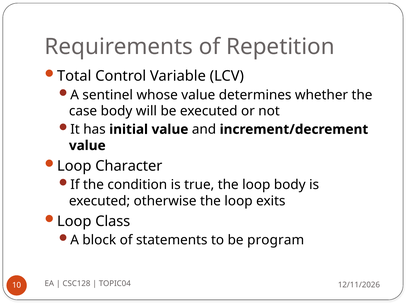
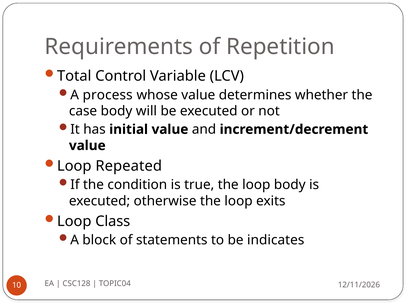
sentinel: sentinel -> process
Character: Character -> Repeated
program: program -> indicates
